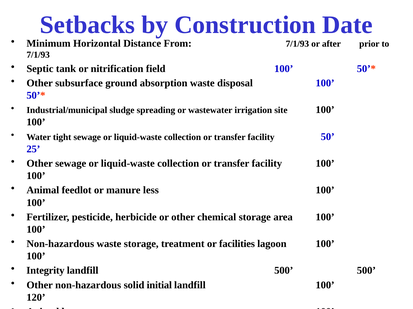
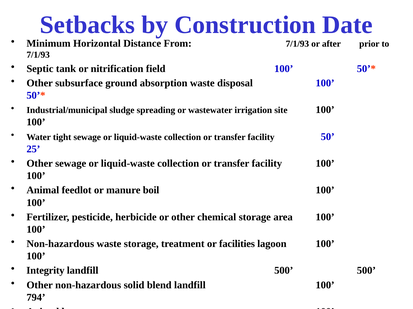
less: less -> boil
initial: initial -> blend
120: 120 -> 794
